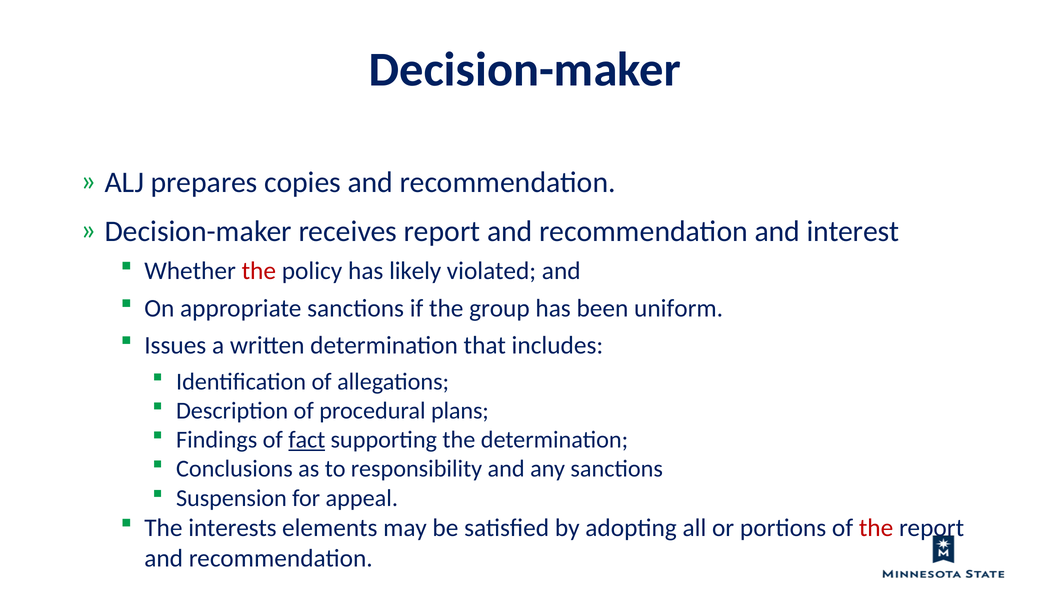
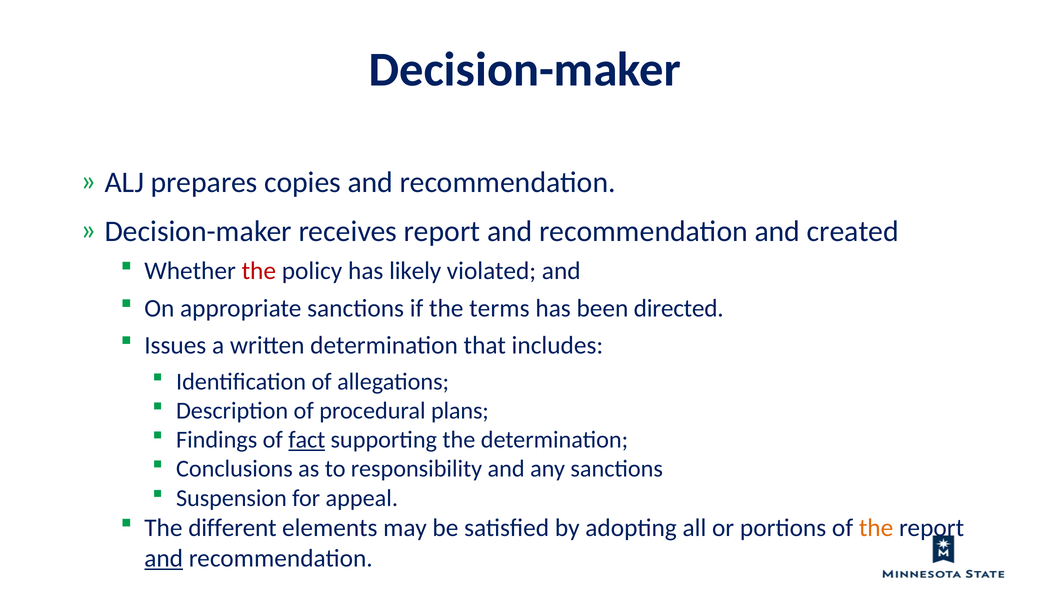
interest: interest -> created
group: group -> terms
uniform: uniform -> directed
interests: interests -> different
the at (876, 528) colour: red -> orange
and at (164, 558) underline: none -> present
